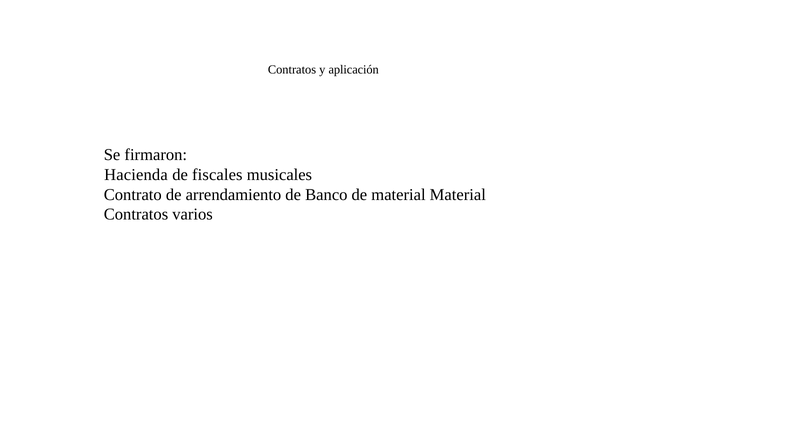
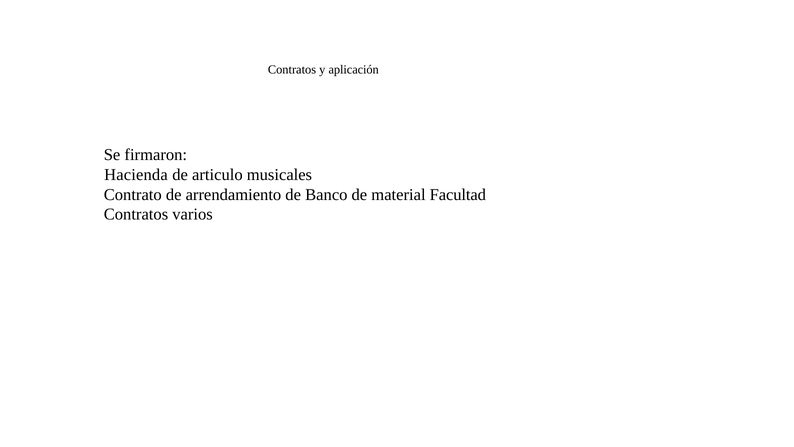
fiscales: fiscales -> articulo
material Material: Material -> Facultad
